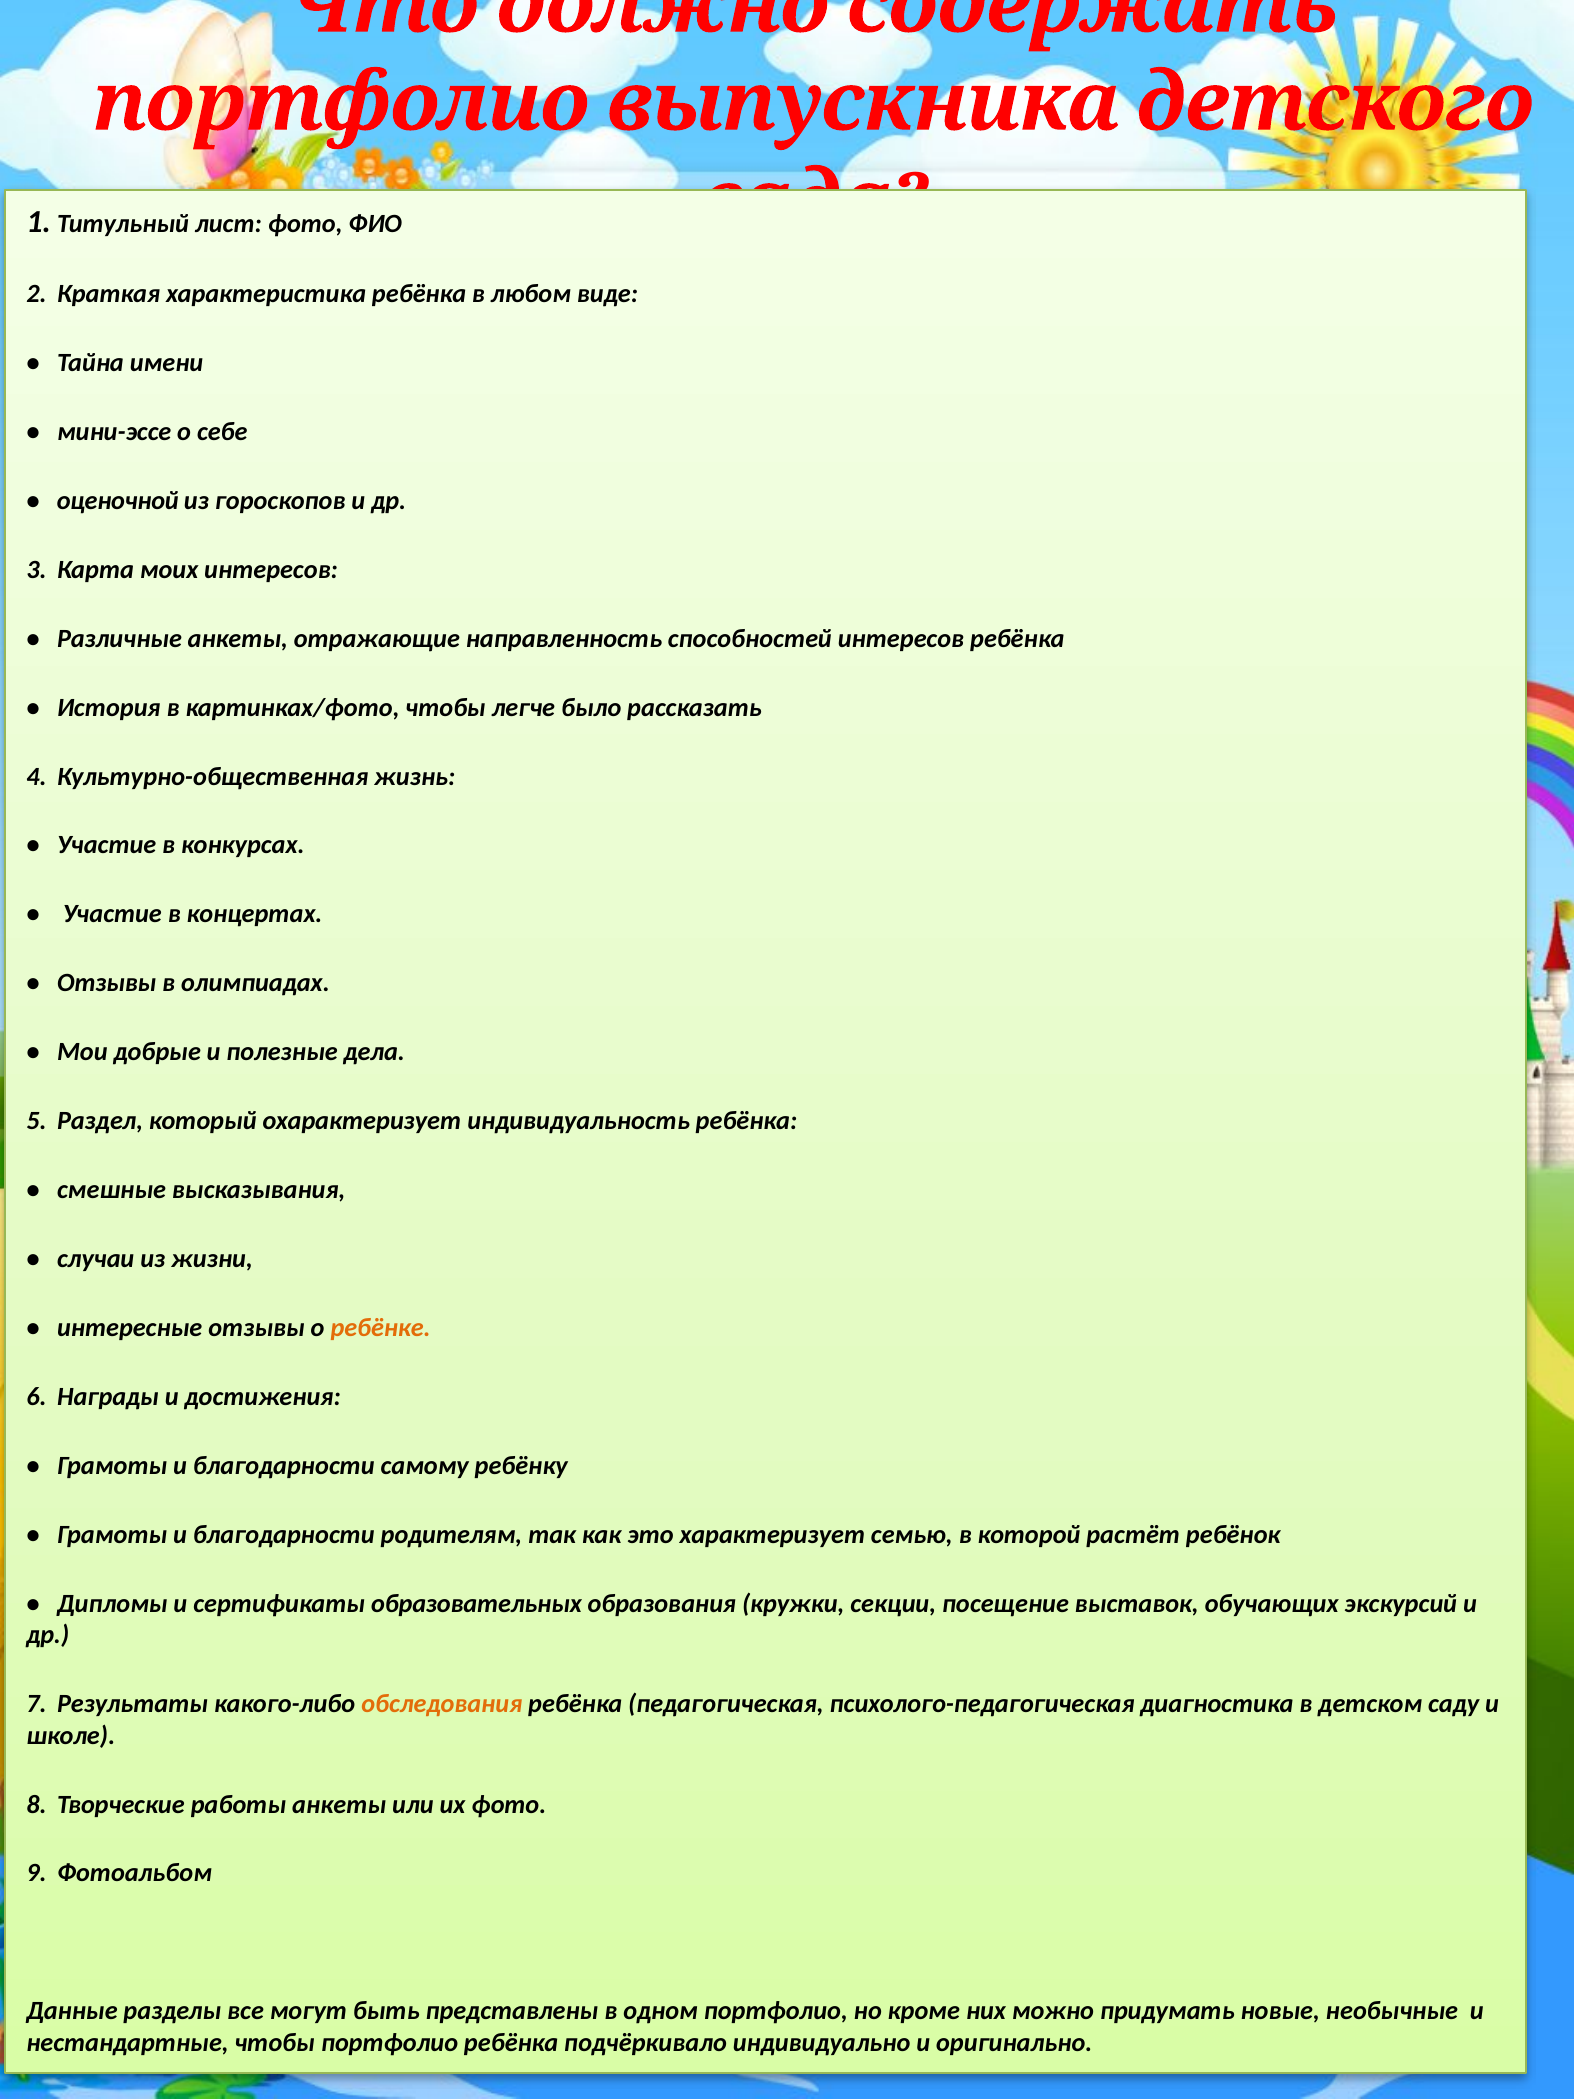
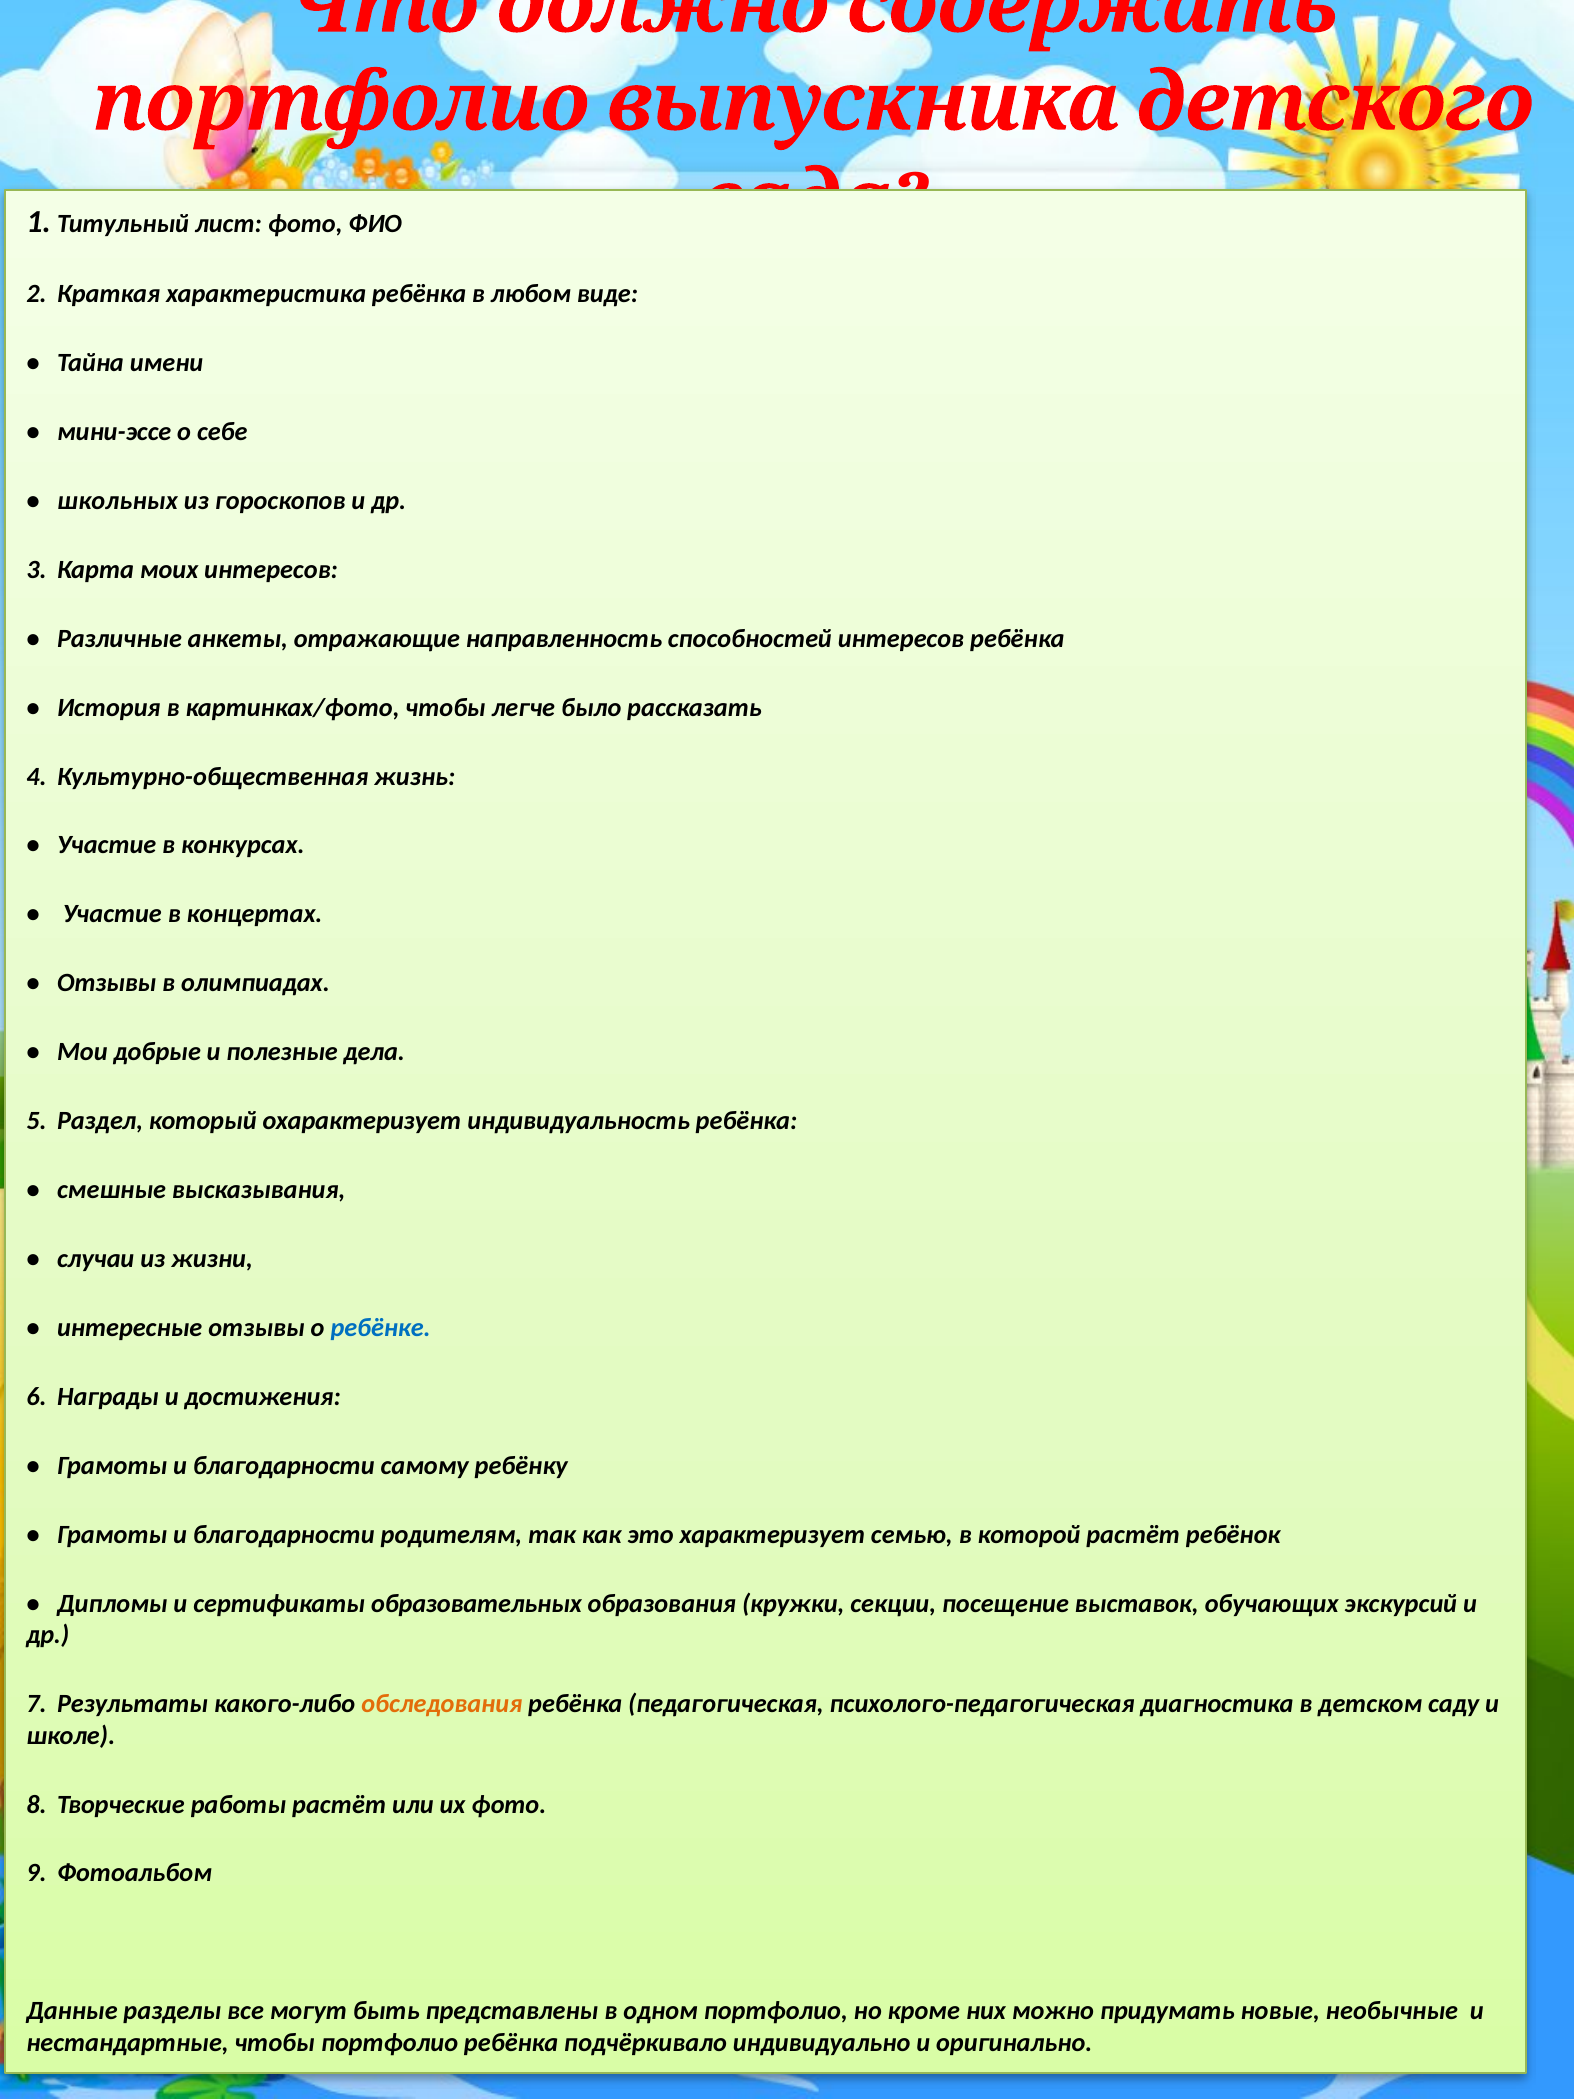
оценочной: оценочной -> школьных
ребёнке colour: orange -> blue
работы анкеты: анкеты -> растёт
